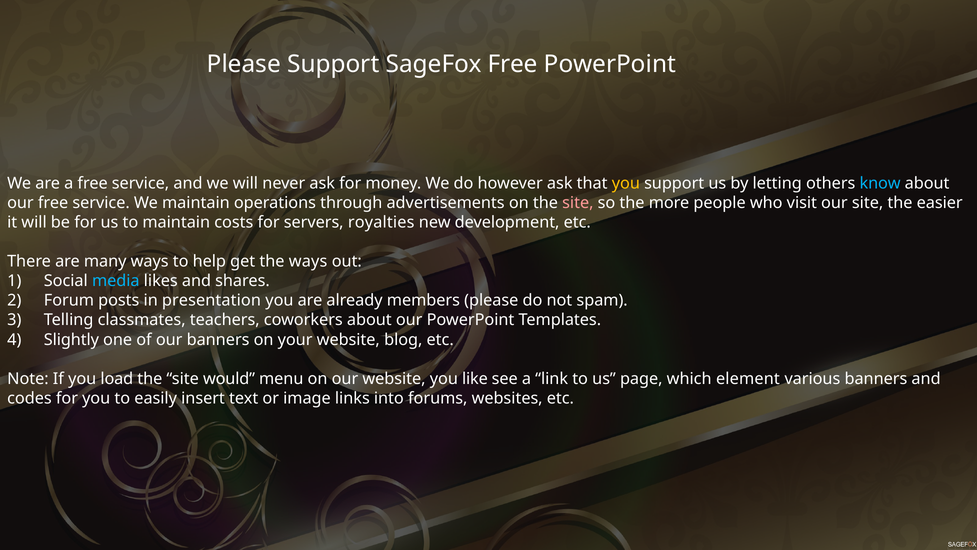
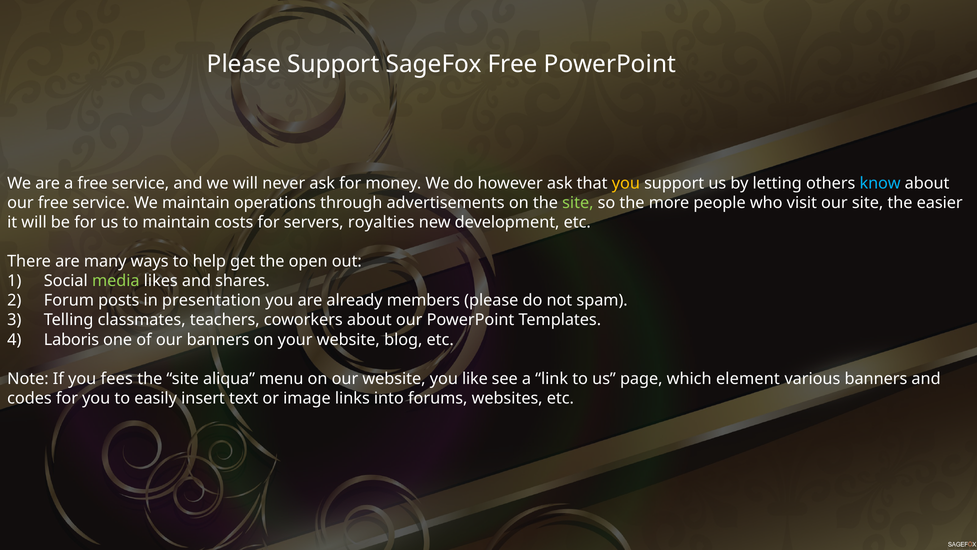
site at (578, 203) colour: pink -> light green
the ways: ways -> open
media colour: light blue -> light green
Slightly: Slightly -> Laboris
load: load -> fees
would: would -> aliqua
